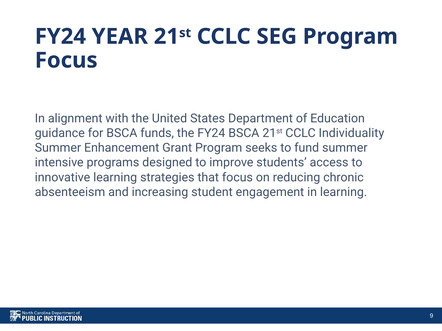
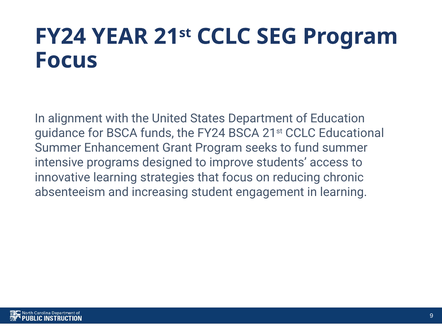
Individuality: Individuality -> Educational
